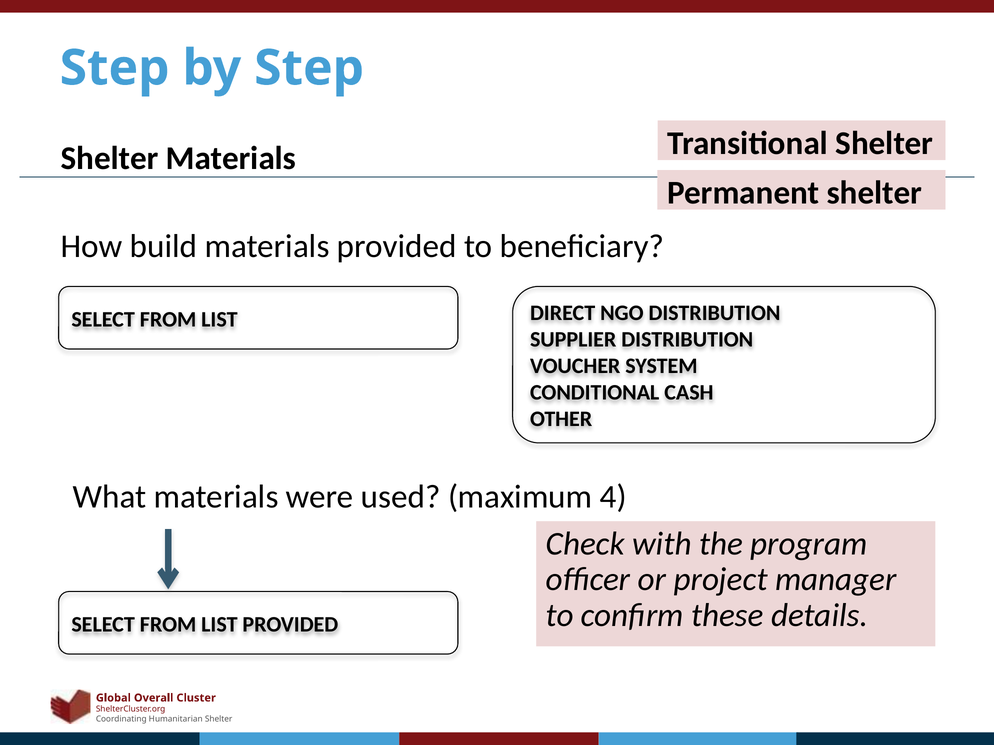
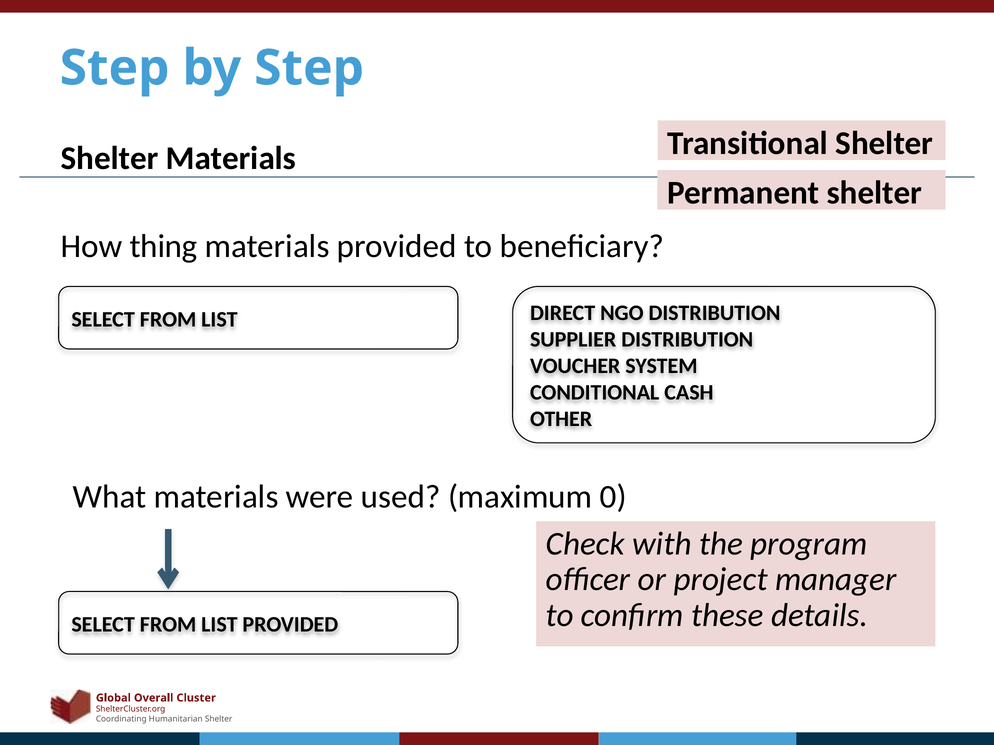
build: build -> thing
4: 4 -> 0
